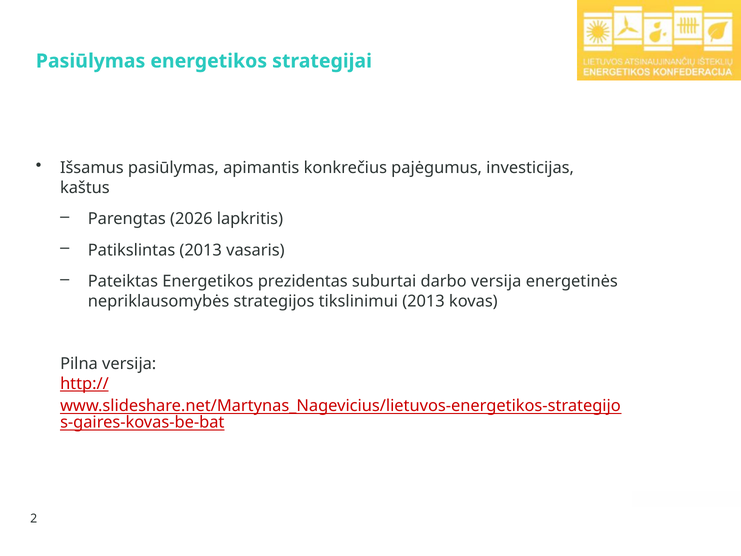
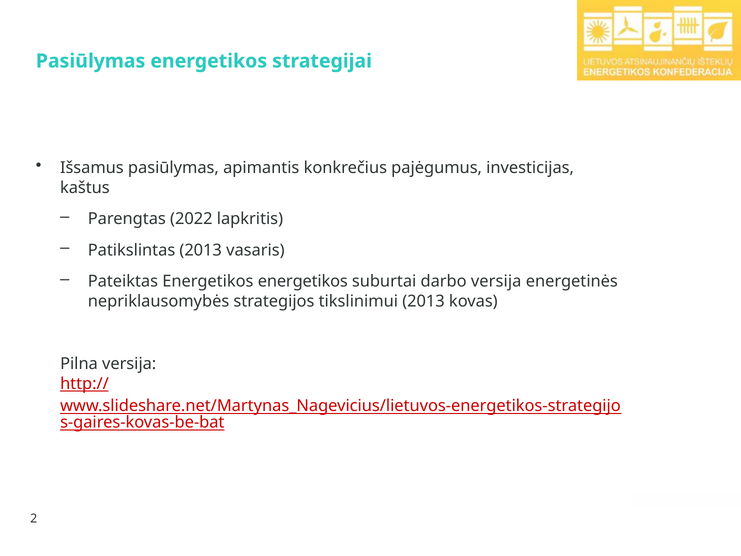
2026: 2026 -> 2022
Energetikos prezidentas: prezidentas -> energetikos
